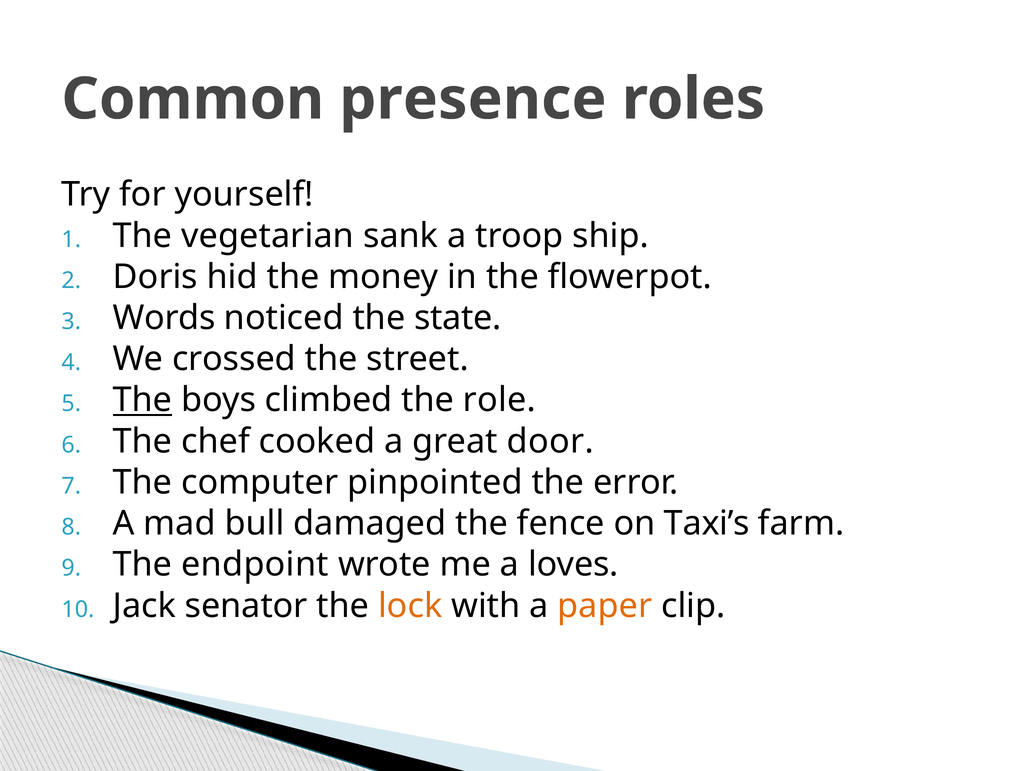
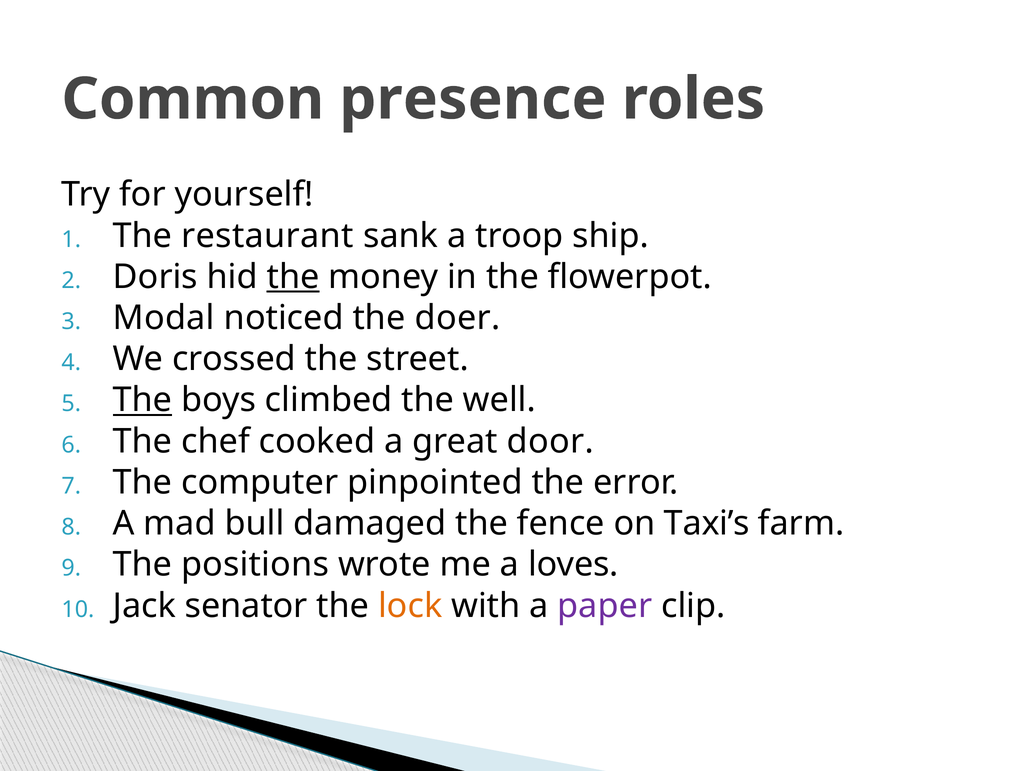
vegetarian: vegetarian -> restaurant
the at (293, 277) underline: none -> present
Words: Words -> Modal
state: state -> doer
role: role -> well
endpoint: endpoint -> positions
paper colour: orange -> purple
